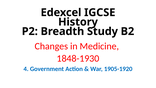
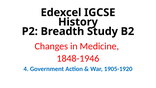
1848-1930: 1848-1930 -> 1848-1946
